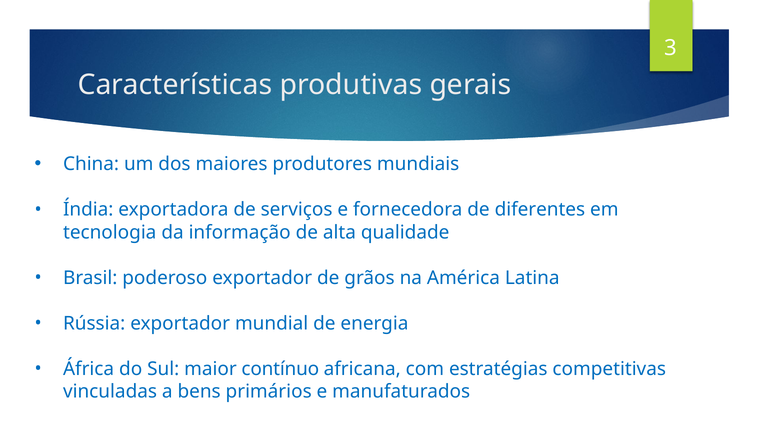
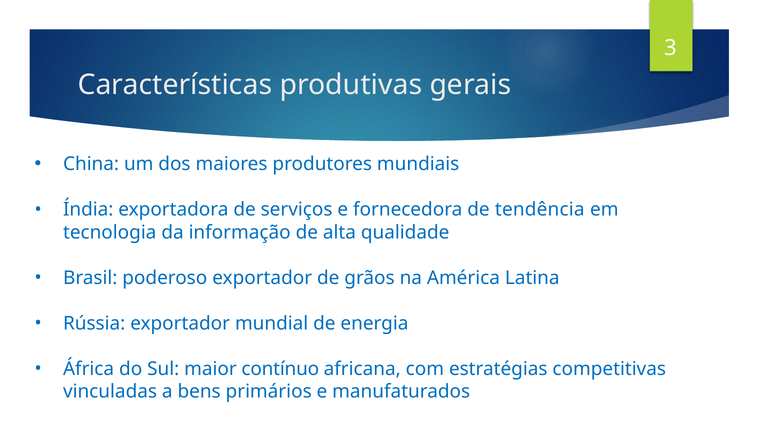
diferentes: diferentes -> tendência
